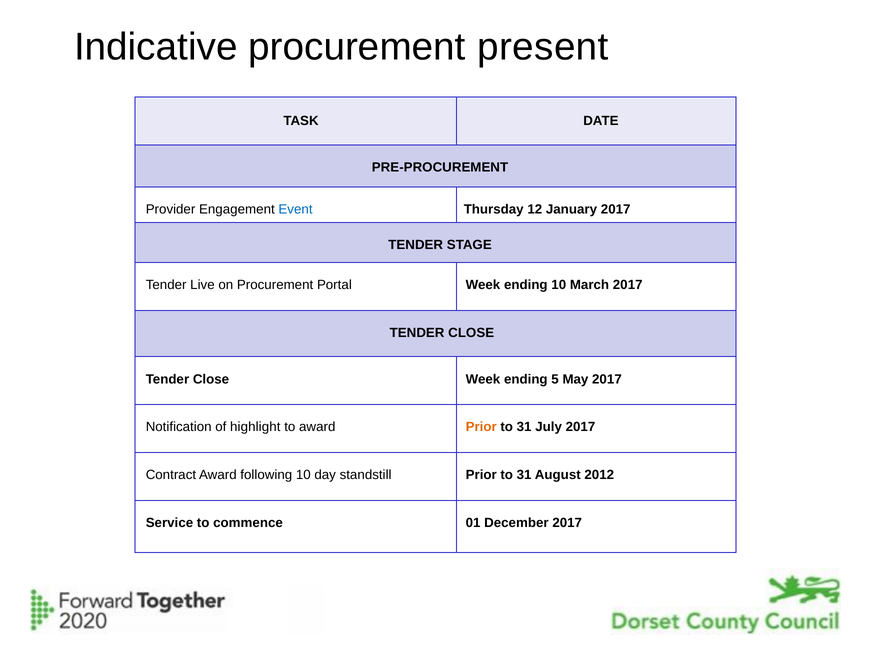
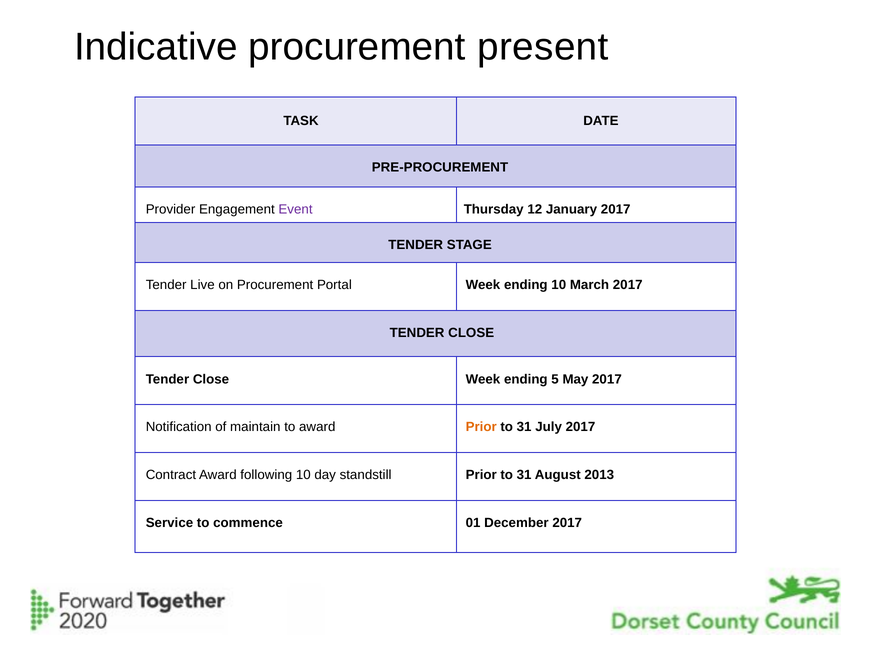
Event colour: blue -> purple
highlight: highlight -> maintain
2012: 2012 -> 2013
